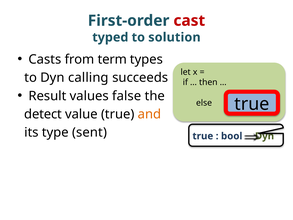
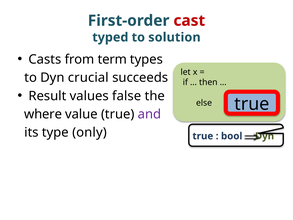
calling: calling -> crucial
detect: detect -> where
and colour: orange -> purple
sent: sent -> only
